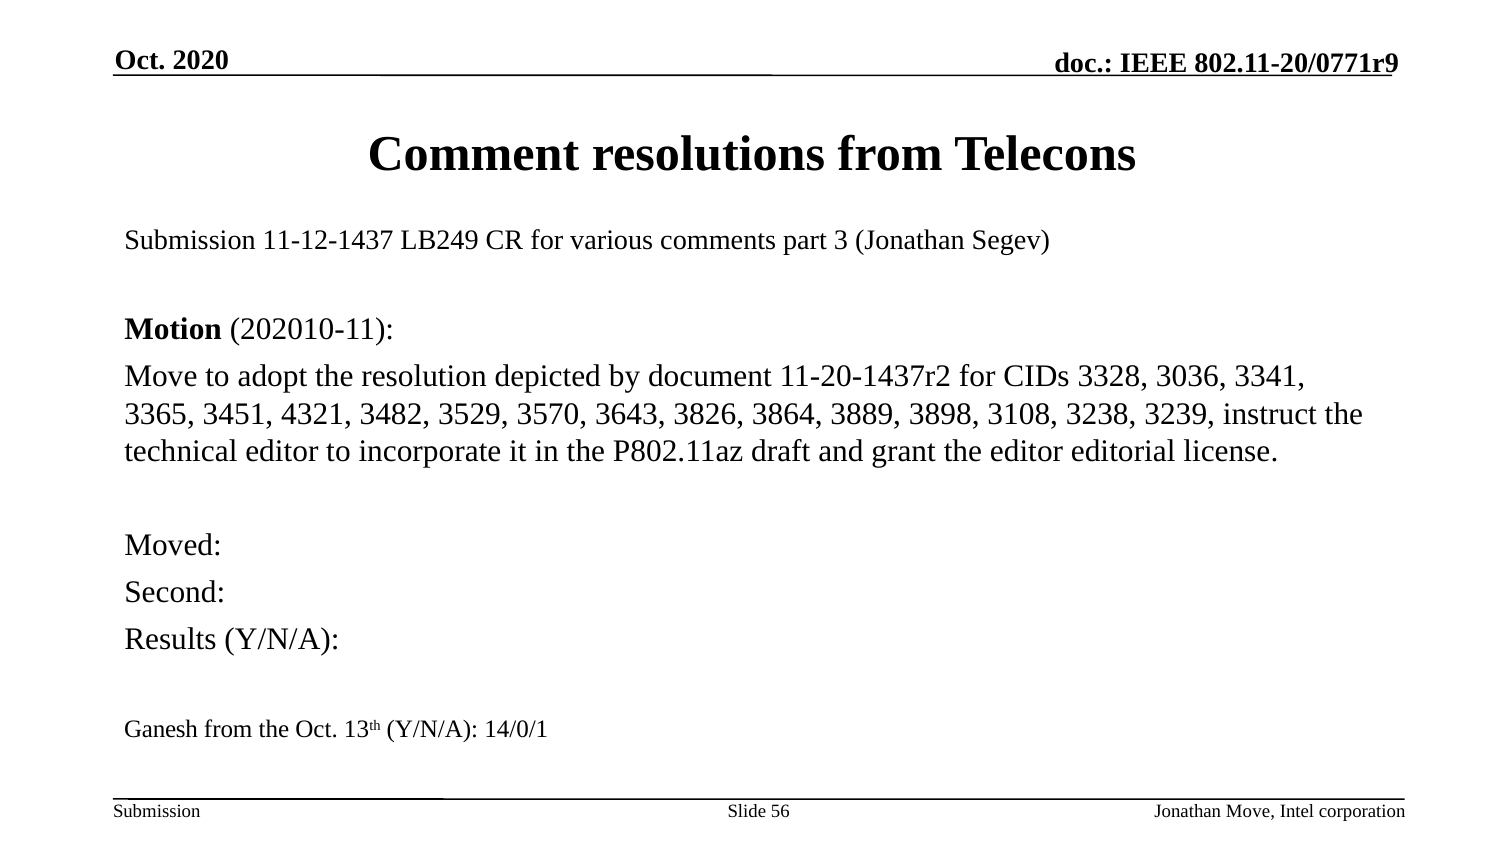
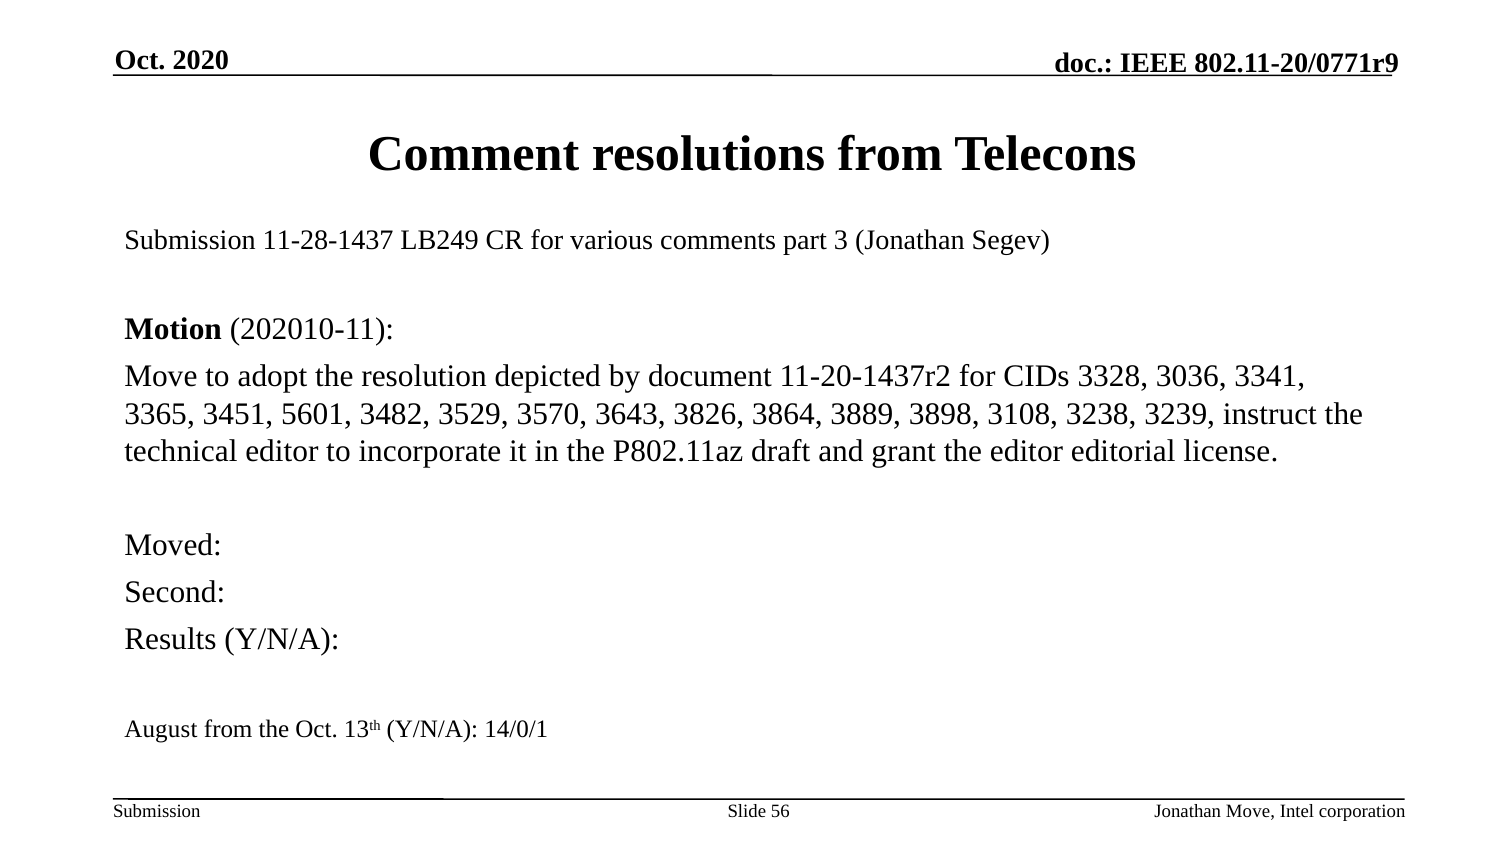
11-12-1437: 11-12-1437 -> 11-28-1437
4321: 4321 -> 5601
Ganesh: Ganesh -> August
